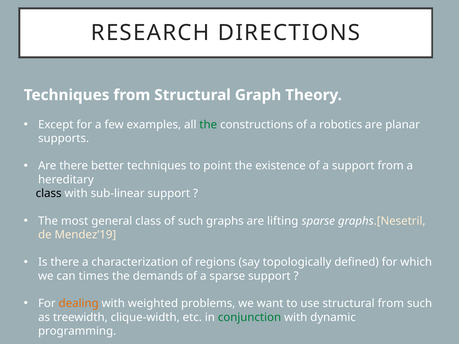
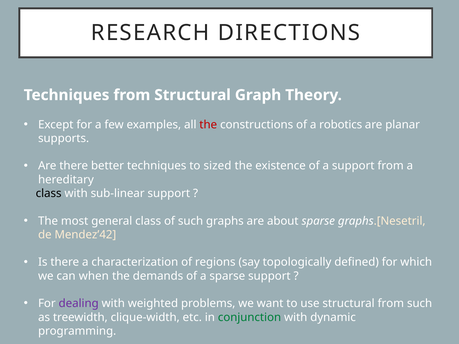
the at (208, 125) colour: green -> red
point: point -> sized
lifting: lifting -> about
Mendez’19: Mendez’19 -> Mendez’42
times: times -> when
dealing colour: orange -> purple
